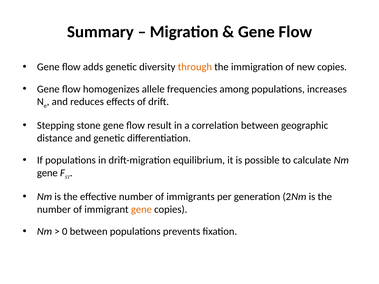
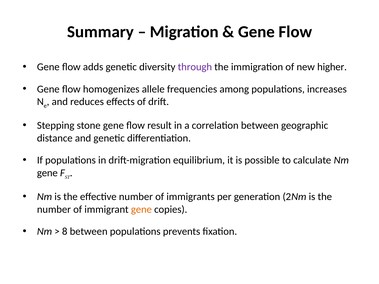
through colour: orange -> purple
new copies: copies -> higher
0: 0 -> 8
